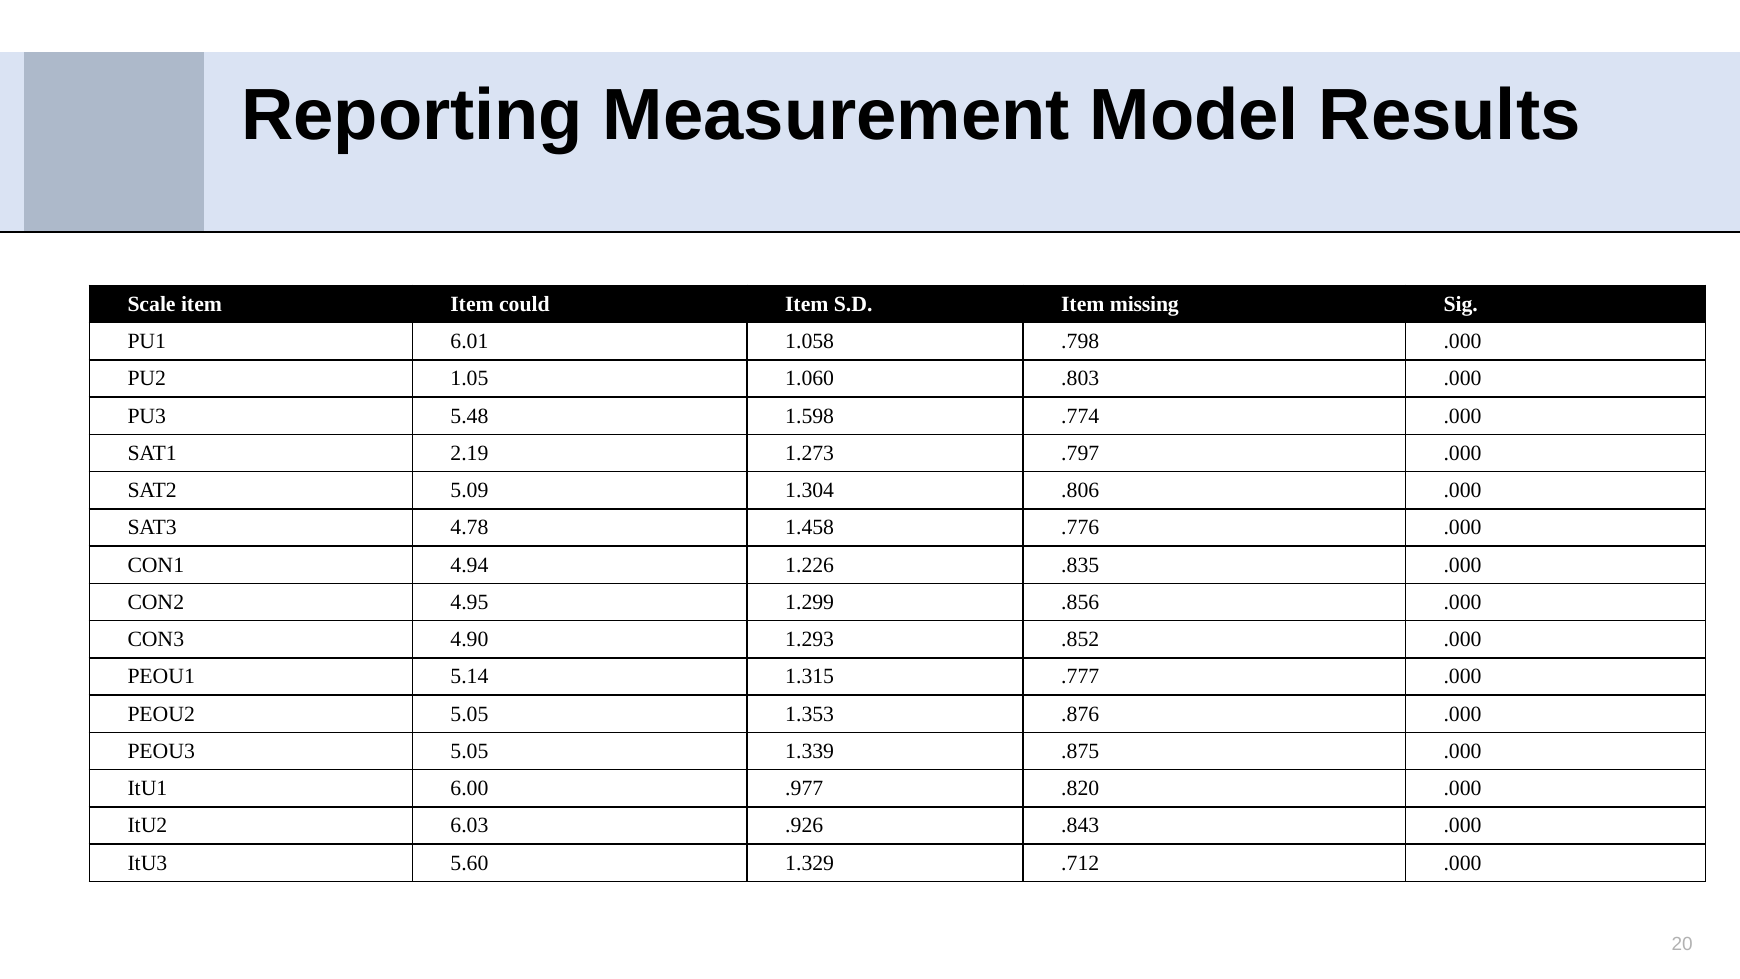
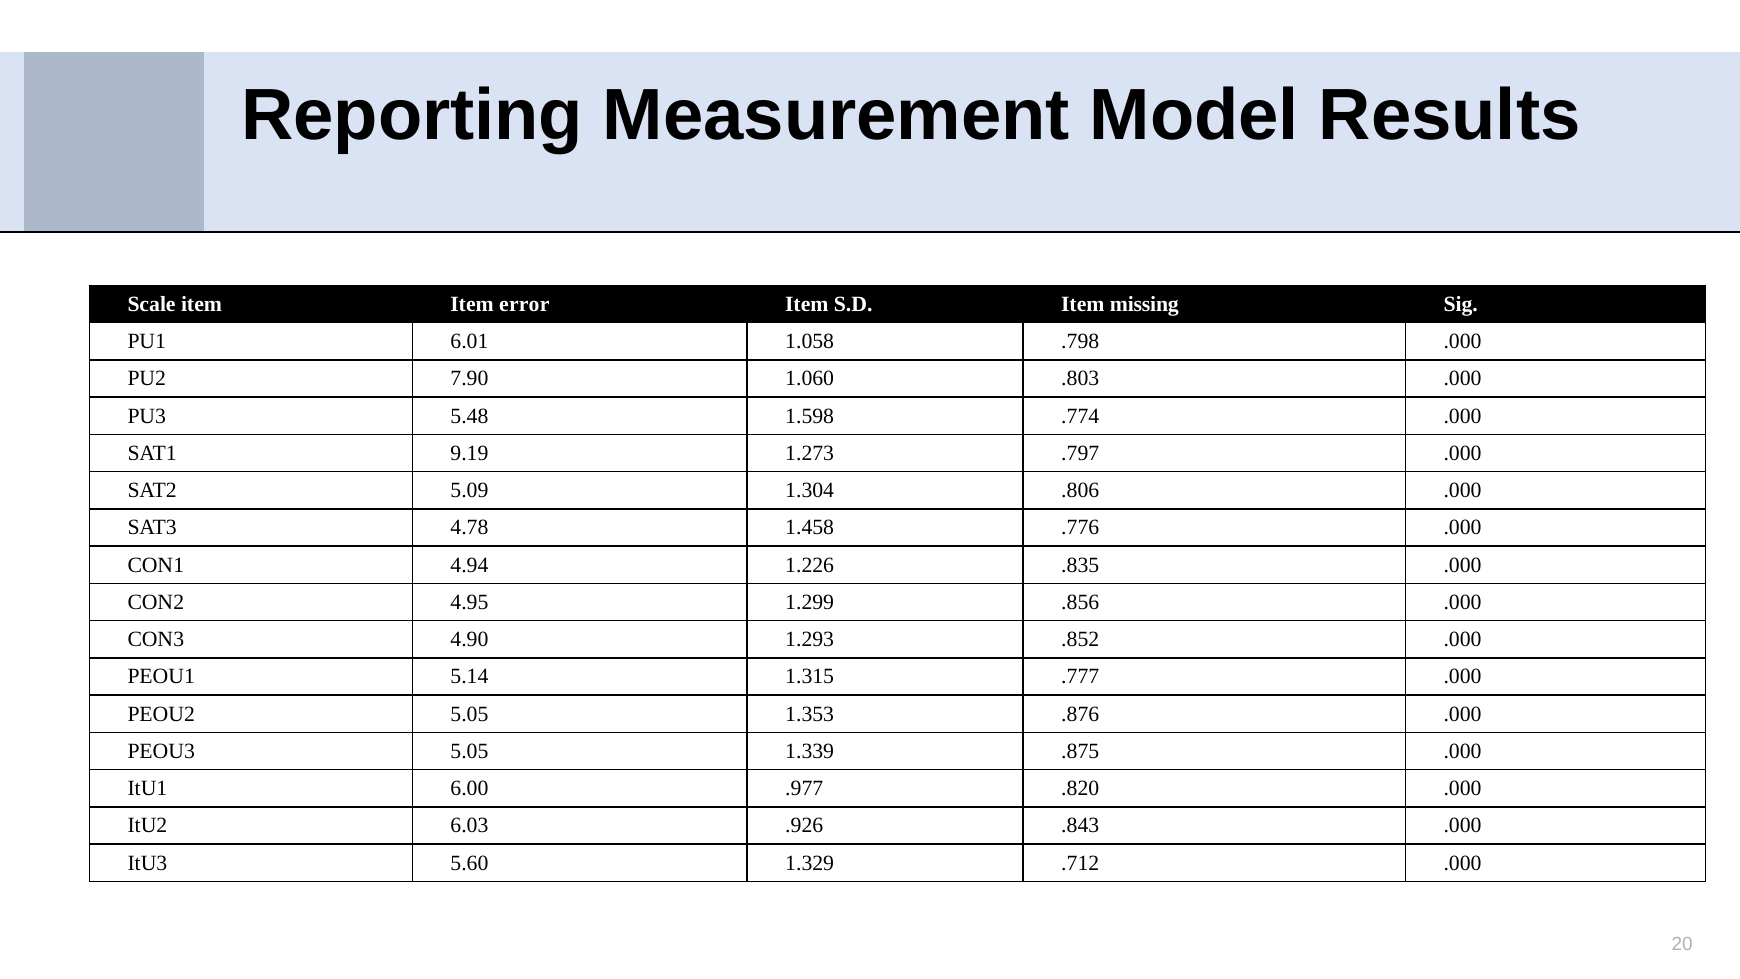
could: could -> error
1.05: 1.05 -> 7.90
2.19: 2.19 -> 9.19
